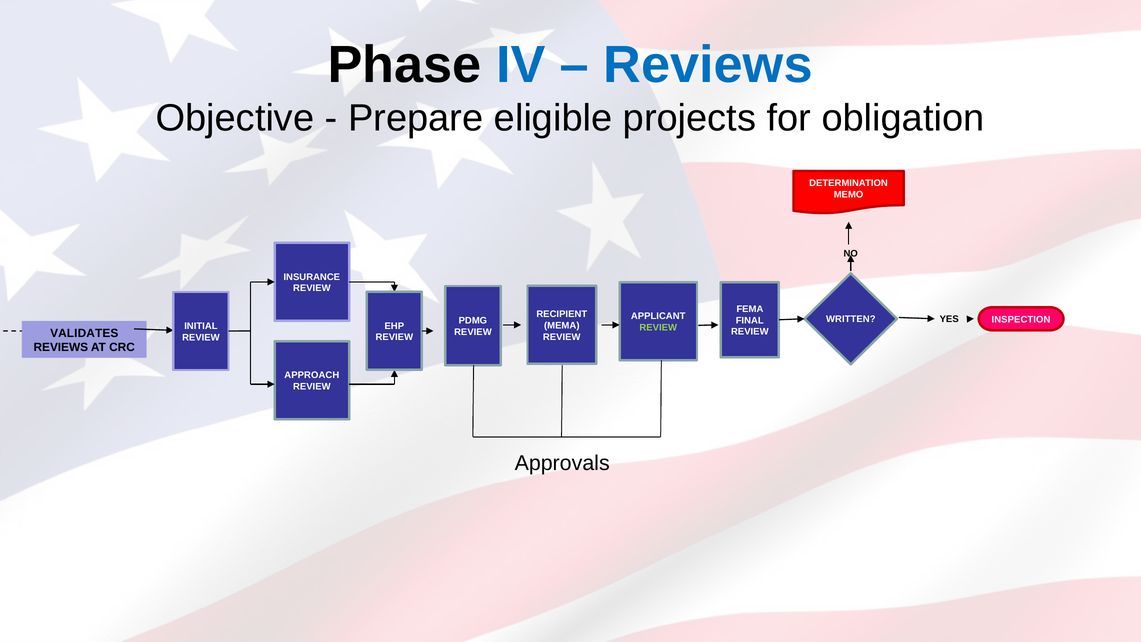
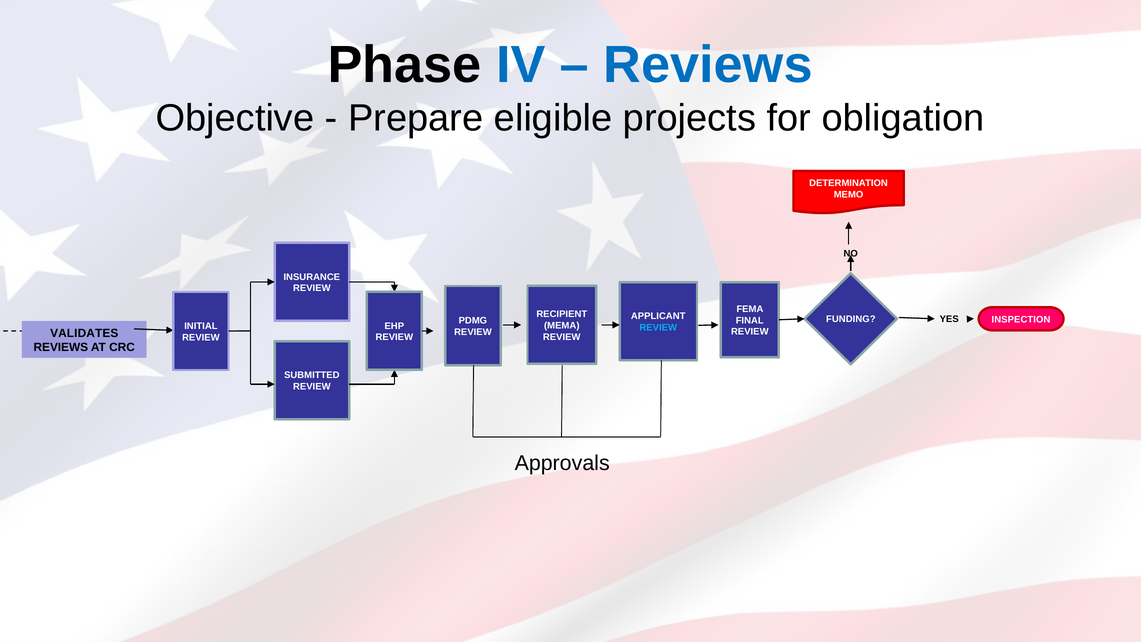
WRITTEN: WRITTEN -> FUNDING
REVIEW at (658, 327) colour: light green -> light blue
APPROACH: APPROACH -> SUBMITTED
